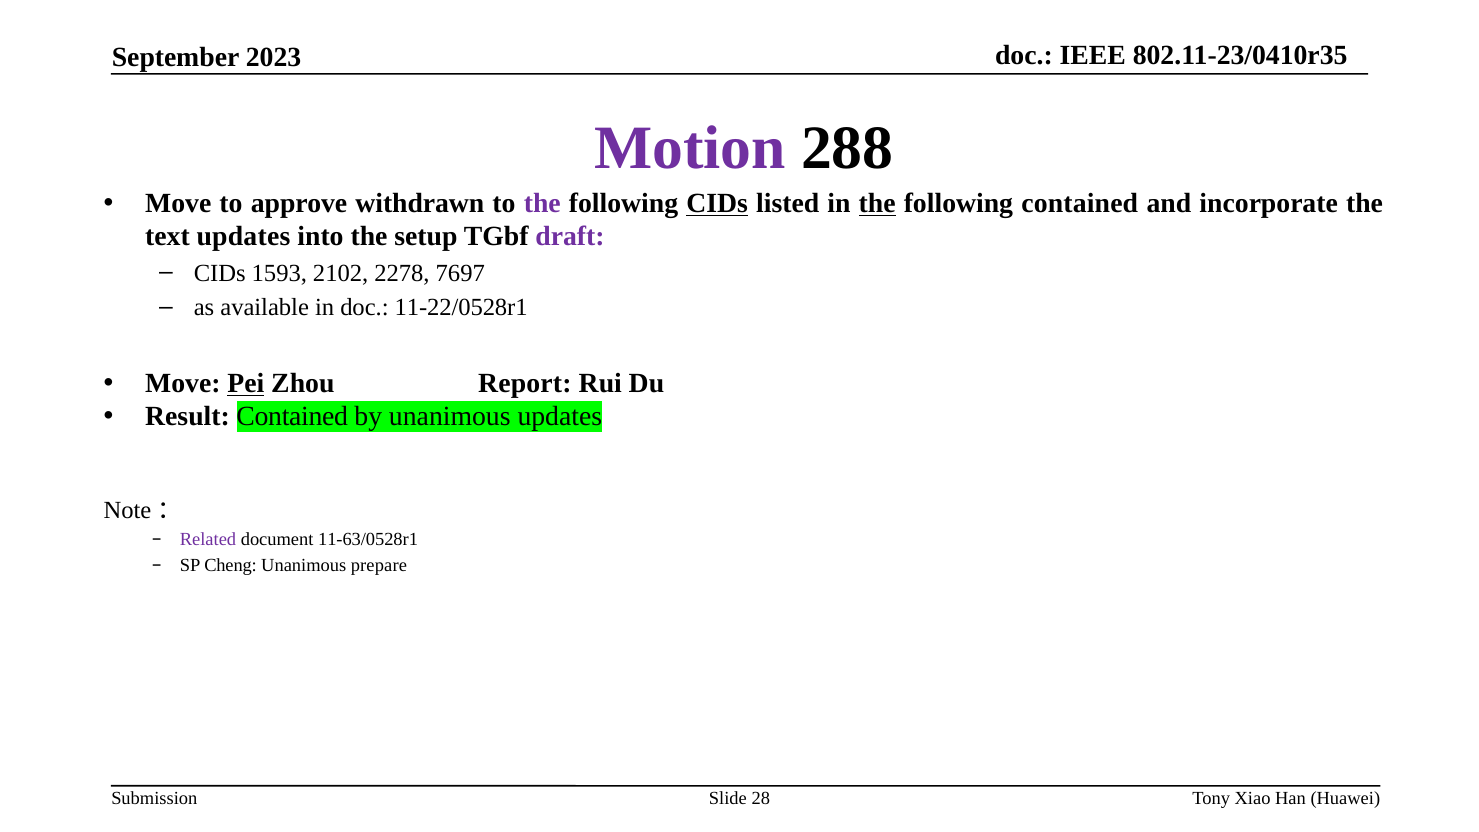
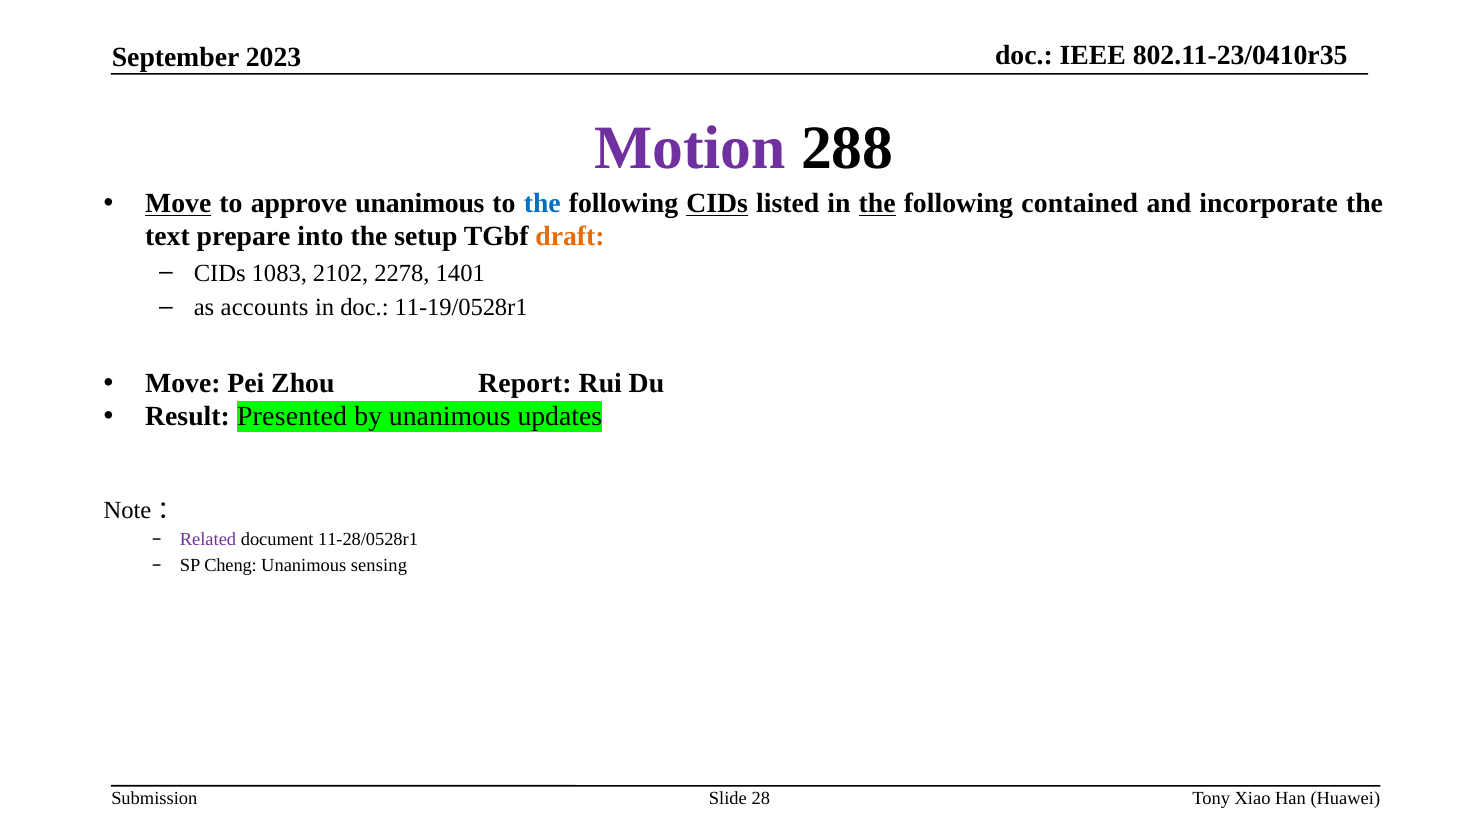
Move at (178, 203) underline: none -> present
approve withdrawn: withdrawn -> unanimous
the at (542, 203) colour: purple -> blue
text updates: updates -> prepare
draft colour: purple -> orange
1593: 1593 -> 1083
7697: 7697 -> 1401
available: available -> accounts
11-22/0528r1: 11-22/0528r1 -> 11-19/0528r1
Pei underline: present -> none
Result Contained: Contained -> Presented
11-63/0528r1: 11-63/0528r1 -> 11-28/0528r1
prepare: prepare -> sensing
